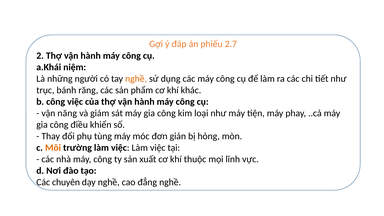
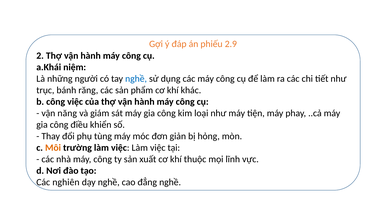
2.7: 2.7 -> 2.9
nghề at (136, 79) colour: orange -> blue
chuyên: chuyên -> nghiên
